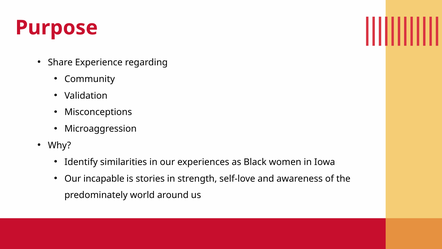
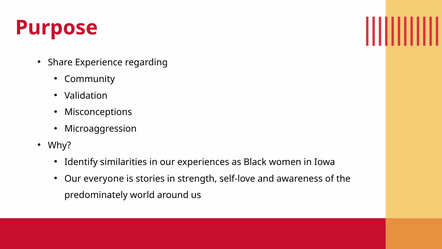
incapable: incapable -> everyone
